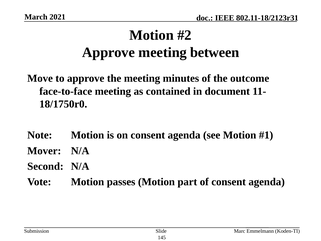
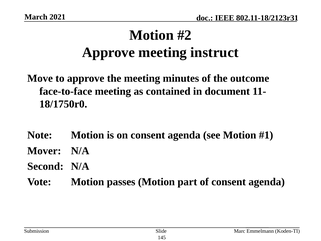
between: between -> instruct
